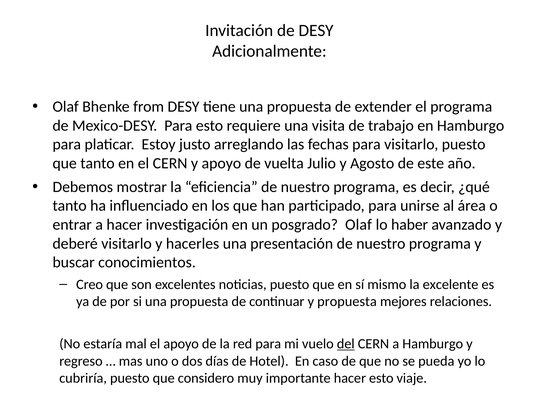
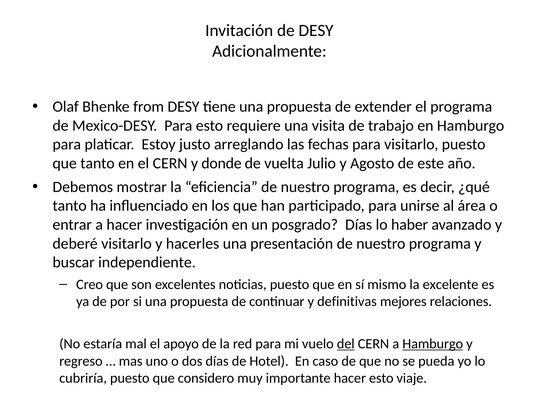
y apoyo: apoyo -> donde
posgrado Olaf: Olaf -> Días
conocimientos: conocimientos -> independiente
y propuesta: propuesta -> definitivas
Hamburgo at (433, 344) underline: none -> present
